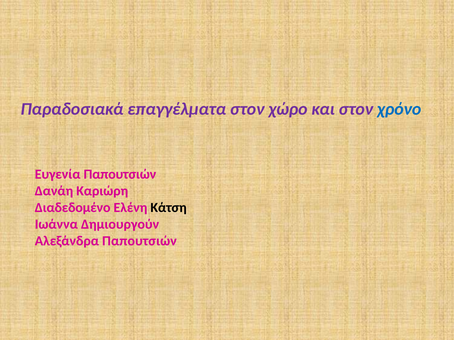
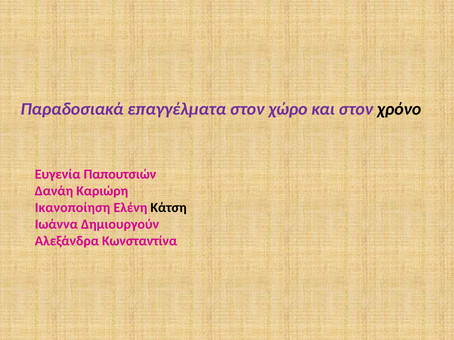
χρόνο colour: blue -> black
Διαδεδομένο: Διαδεδομένο -> Ικανοποίηση
Αλεξάνδρα Παπουτσιών: Παπουτσιών -> Κωνσταντίνα
